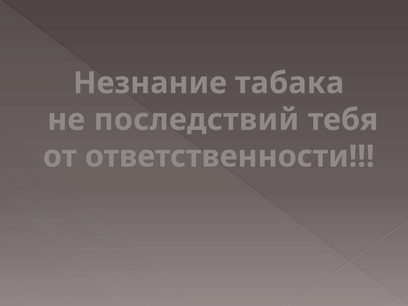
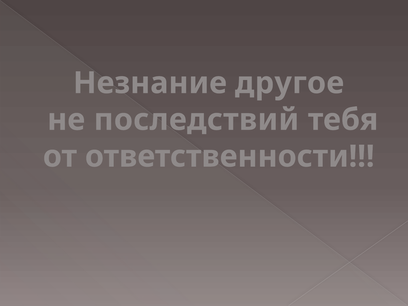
табака: табака -> другое
